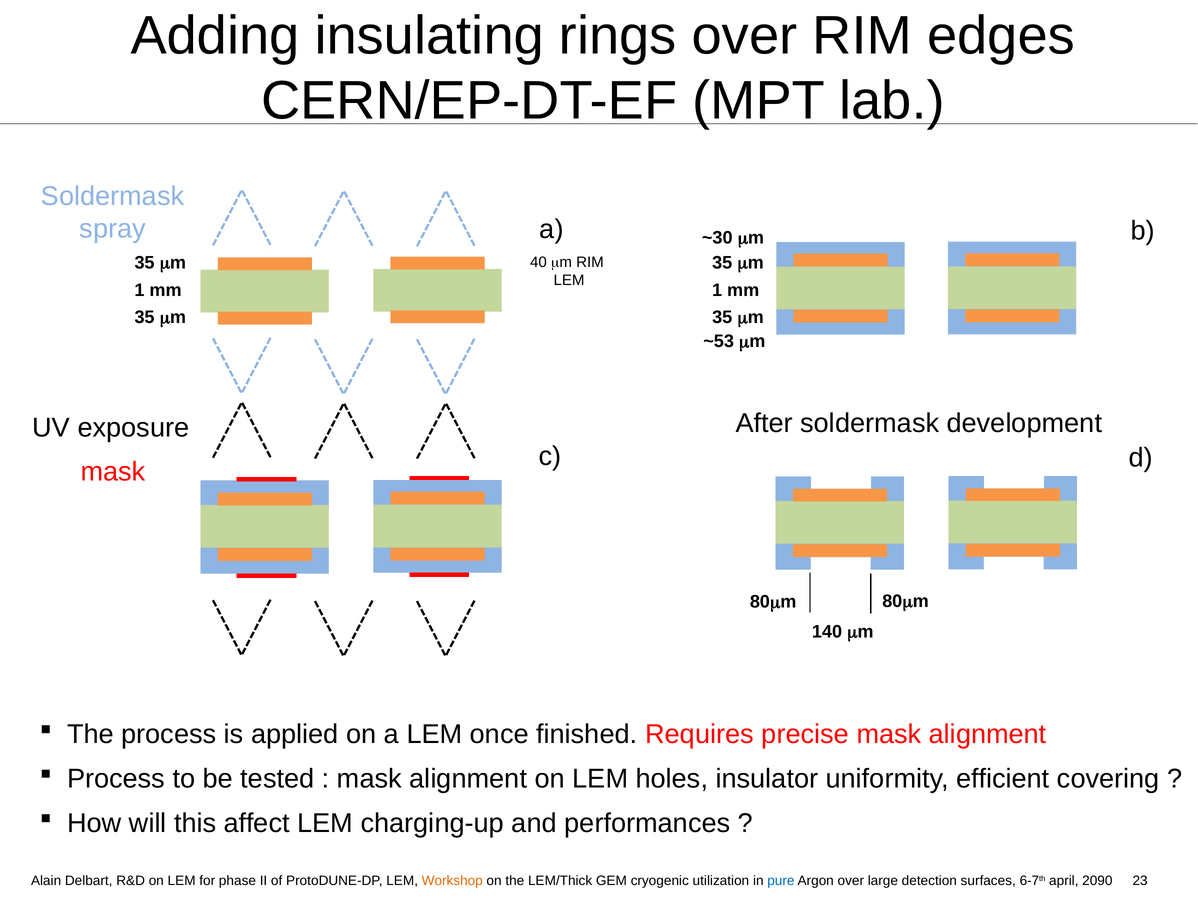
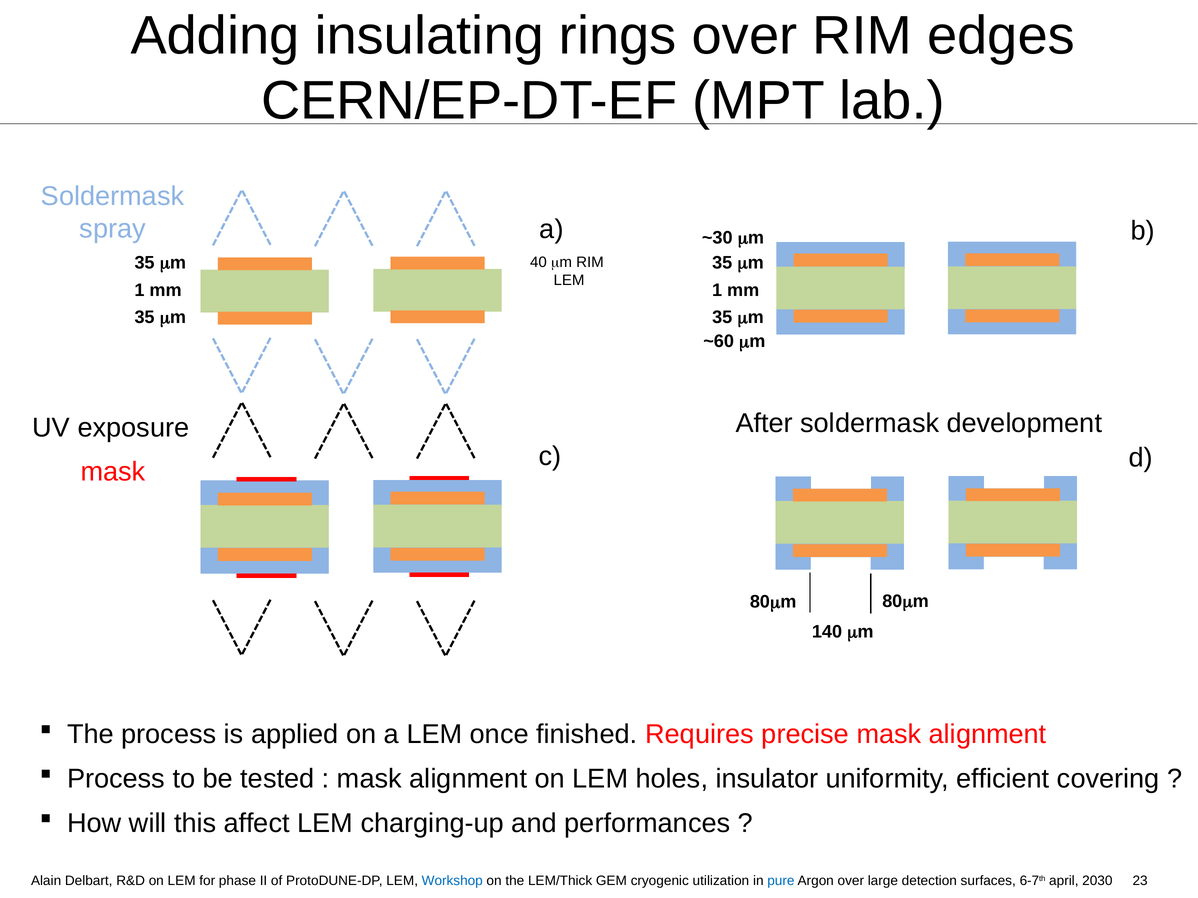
~53: ~53 -> ~60
Workshop colour: orange -> blue
2090: 2090 -> 2030
